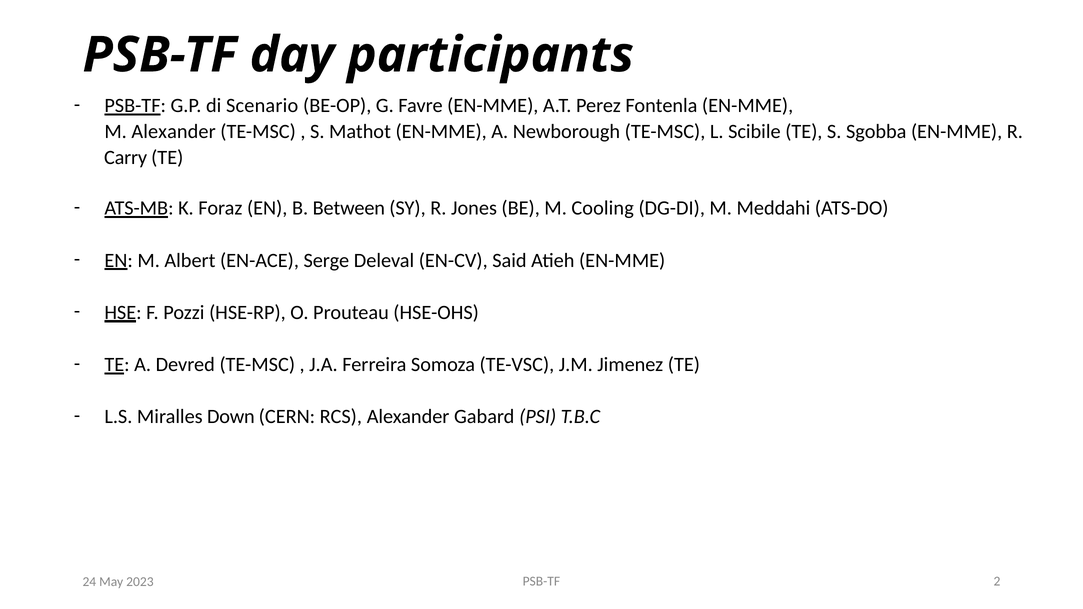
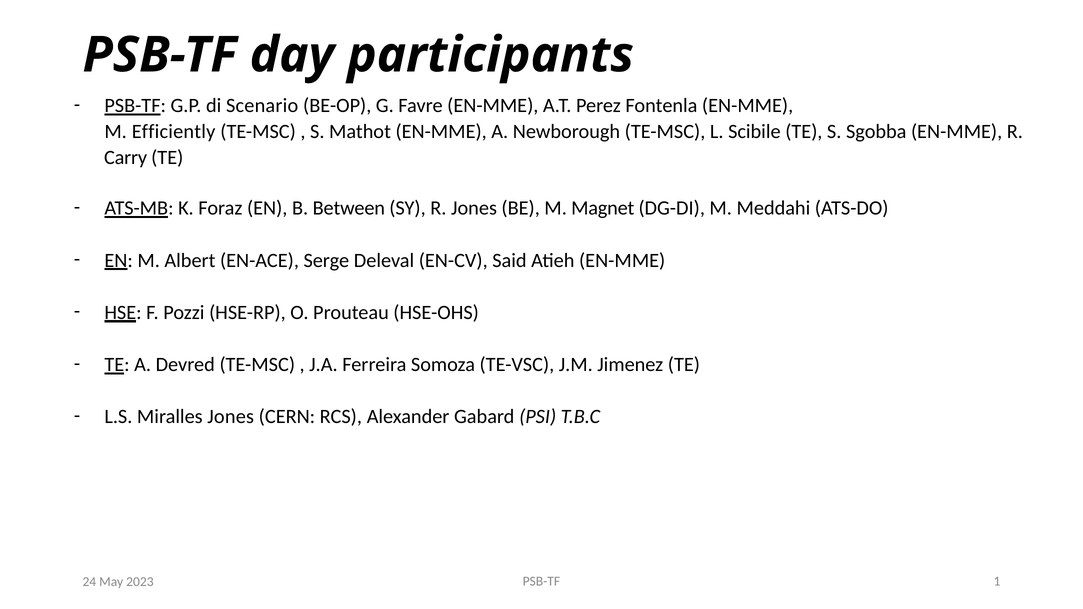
M Alexander: Alexander -> Efficiently
Cooling: Cooling -> Magnet
Miralles Down: Down -> Jones
2: 2 -> 1
